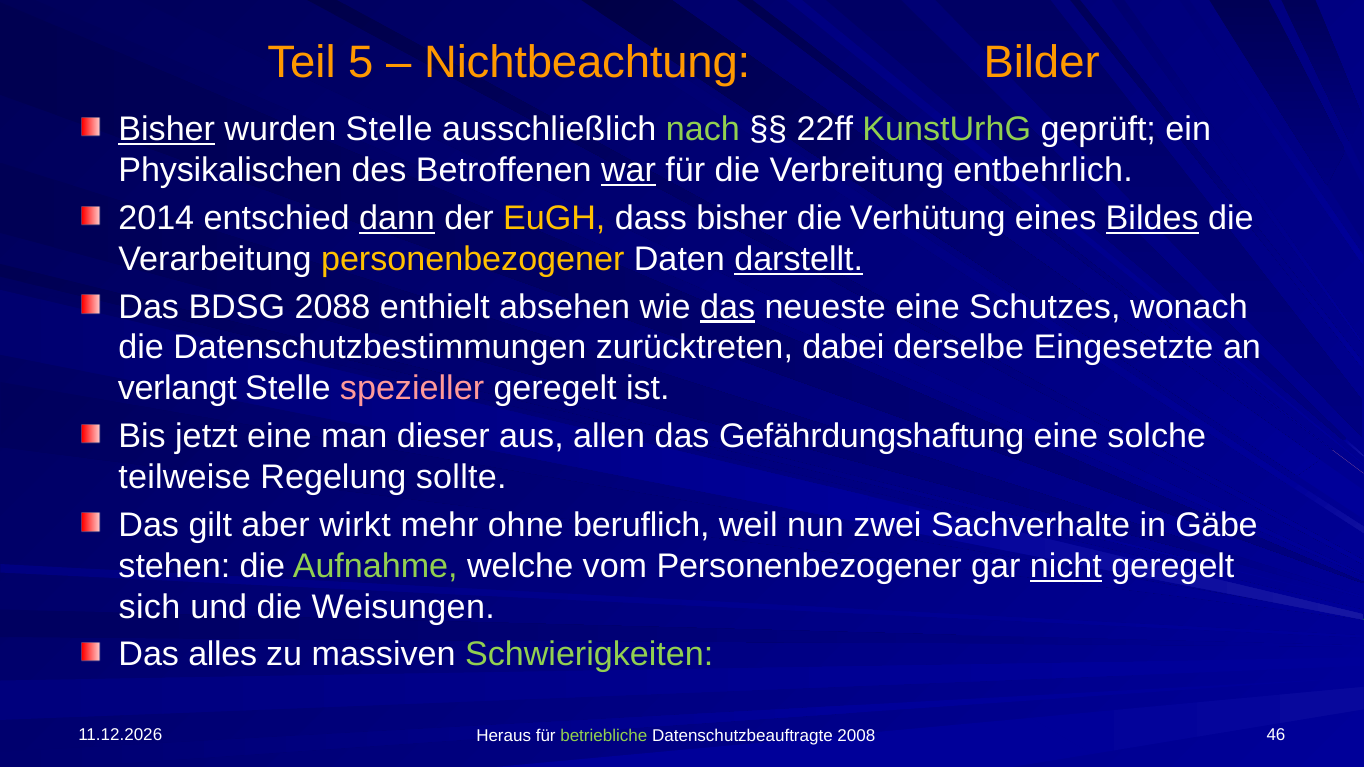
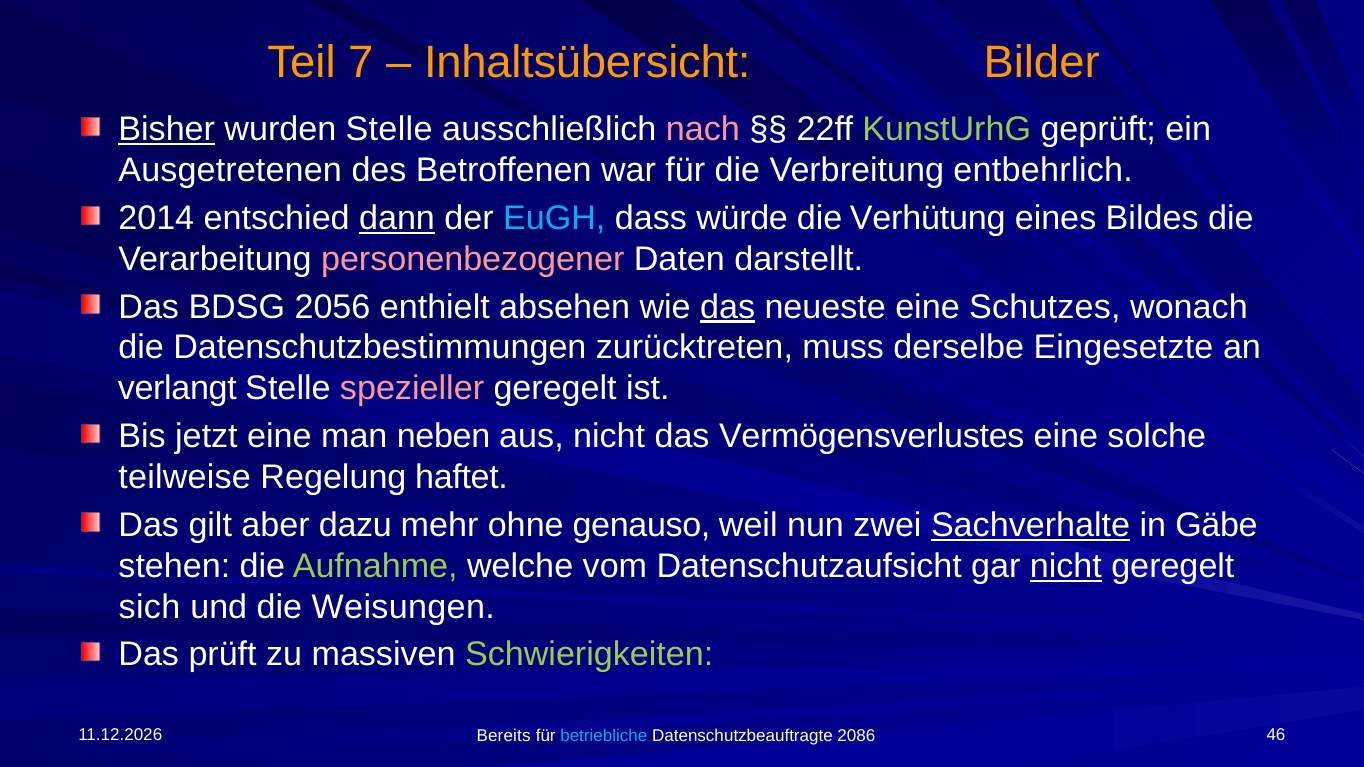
5: 5 -> 7
Nichtbeachtung: Nichtbeachtung -> Inhaltsübersicht
nach colour: light green -> pink
Physikalischen: Physikalischen -> Ausgetretenen
war underline: present -> none
EuGH colour: yellow -> light blue
dass bisher: bisher -> würde
Bildes underline: present -> none
personenbezogener at (473, 259) colour: yellow -> pink
darstellt underline: present -> none
2088: 2088 -> 2056
dabei: dabei -> muss
dieser: dieser -> neben
aus allen: allen -> nicht
Gefährdungshaftung: Gefährdungshaftung -> Vermögensverlustes
sollte: sollte -> haftet
wirkt: wirkt -> dazu
beruflich: beruflich -> genauso
Sachverhalte underline: none -> present
vom Personenbezogener: Personenbezogener -> Datenschutzaufsicht
alles: alles -> prüft
Heraus: Heraus -> Bereits
betriebliche colour: light green -> light blue
2008: 2008 -> 2086
